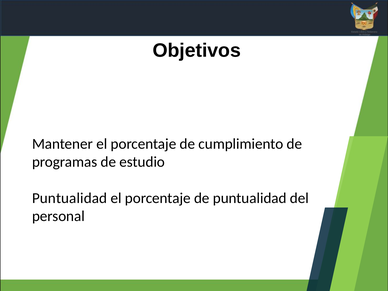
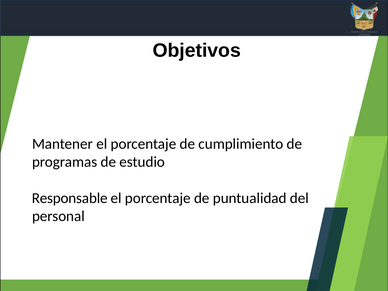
Puntualidad at (70, 198): Puntualidad -> Responsable
